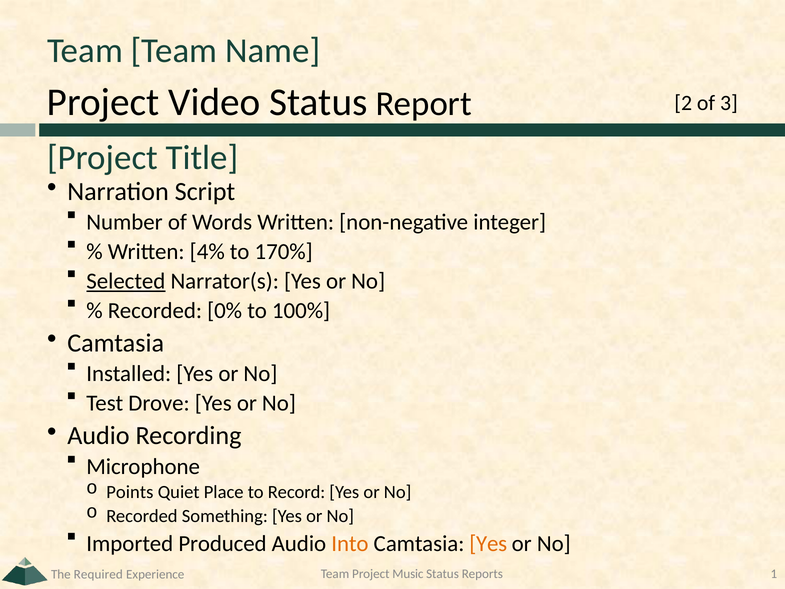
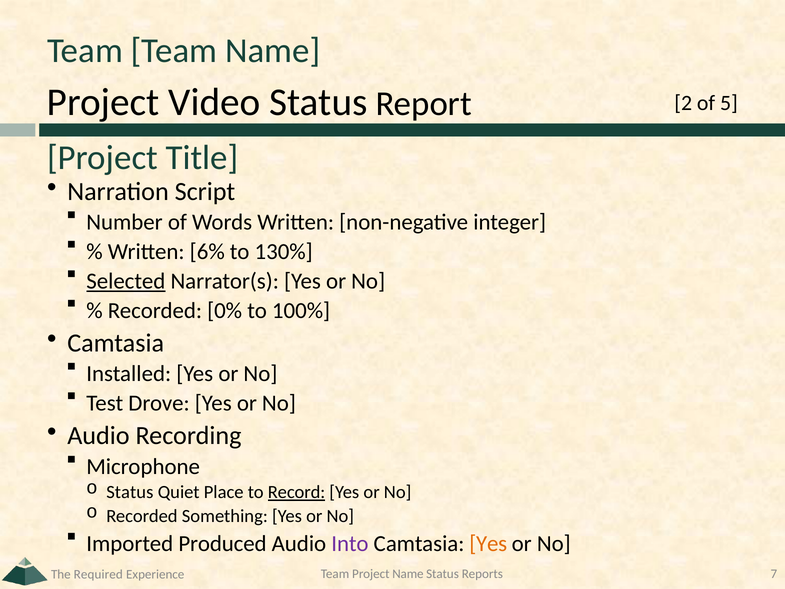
3: 3 -> 5
4%: 4% -> 6%
170%: 170% -> 130%
Points at (130, 492): Points -> Status
Record underline: none -> present
Into colour: orange -> purple
Project Music: Music -> Name
1: 1 -> 7
